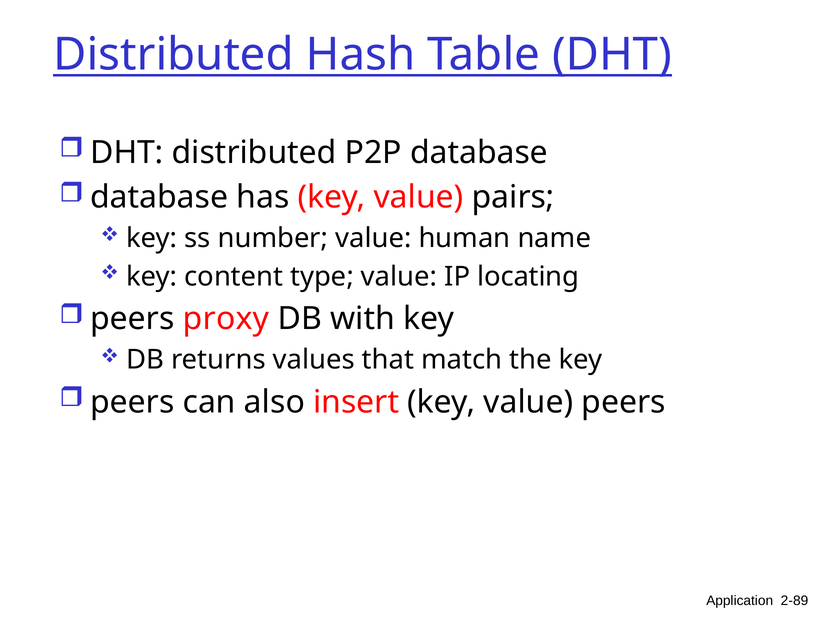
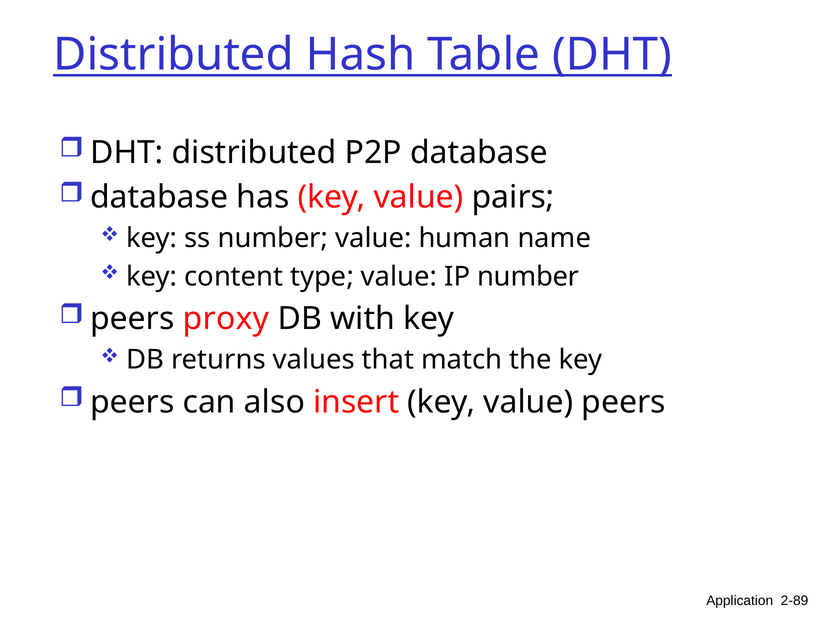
IP locating: locating -> number
